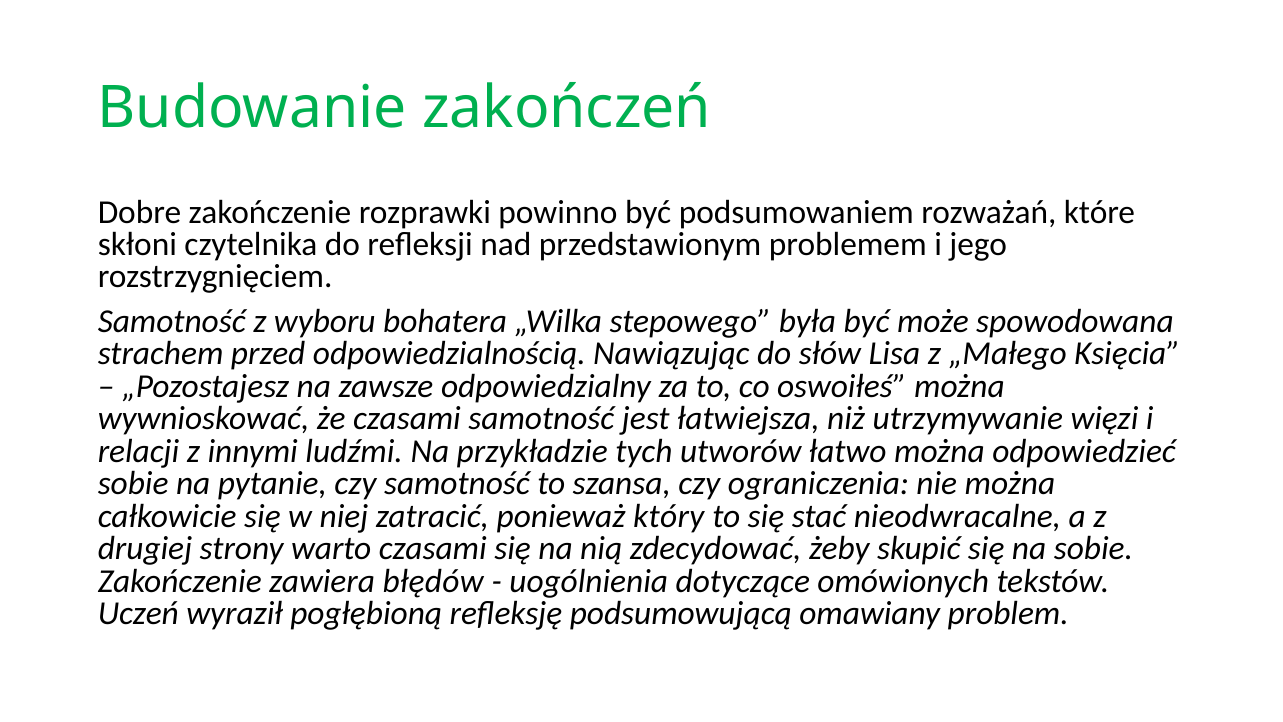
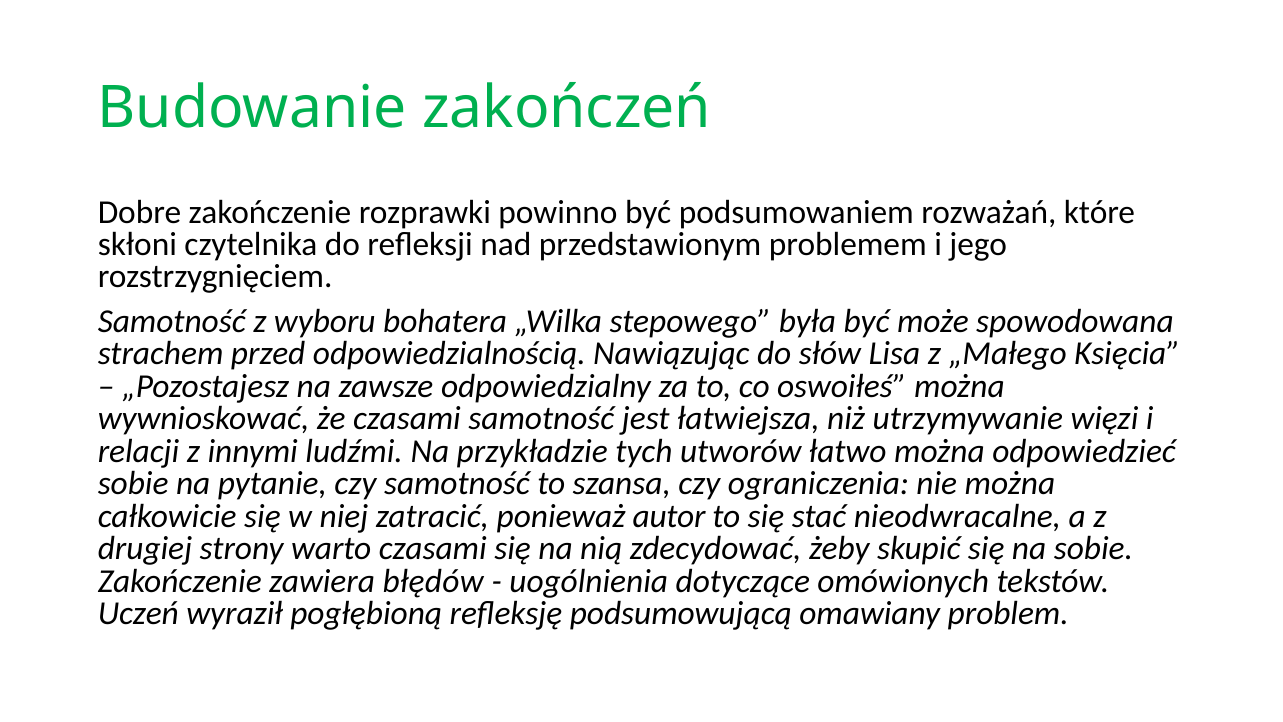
który: który -> autor
